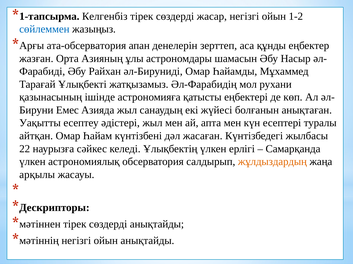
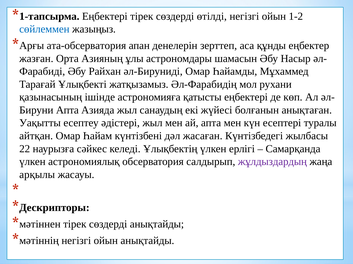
Келгенбіз at (105, 16): Келгенбіз -> Еңбектері
жасар: жасар -> өтілді
Емес at (67, 110): Емес -> Апта
жұлдыздардың colour: orange -> purple
